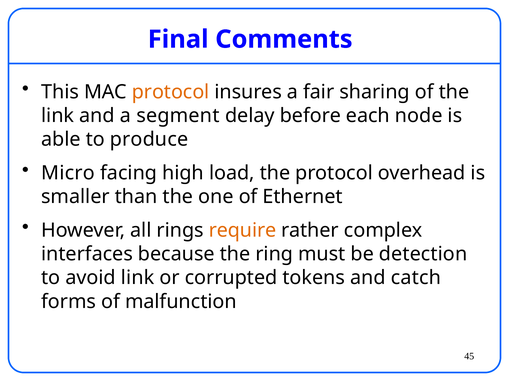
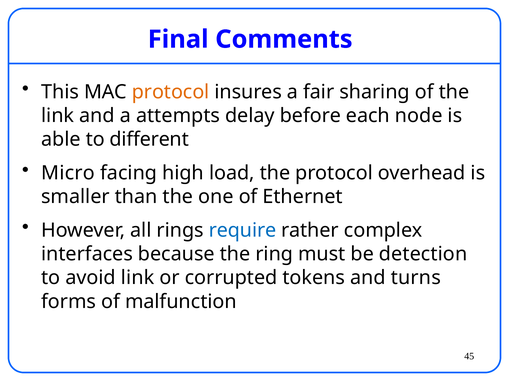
segment: segment -> attempts
produce: produce -> different
require colour: orange -> blue
catch: catch -> turns
